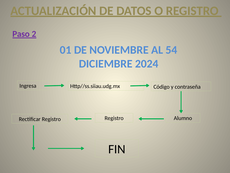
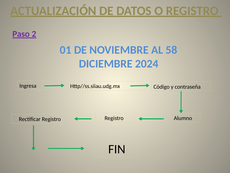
54: 54 -> 58
